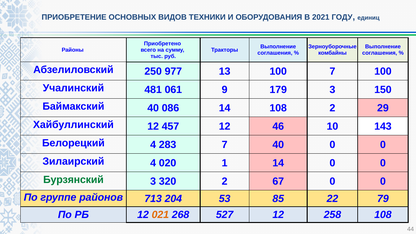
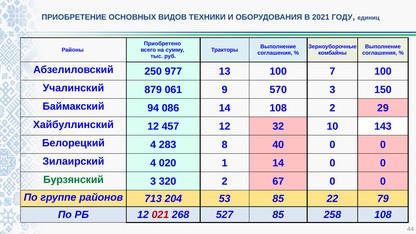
481: 481 -> 879
179: 179 -> 570
Баймакский 40: 40 -> 94
46: 46 -> 32
283 7: 7 -> 8
021 colour: orange -> red
527 12: 12 -> 85
